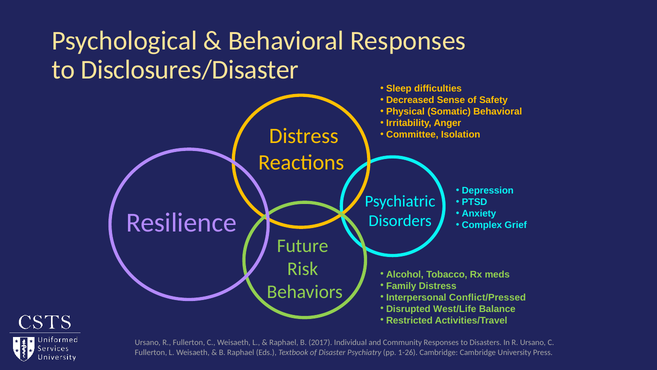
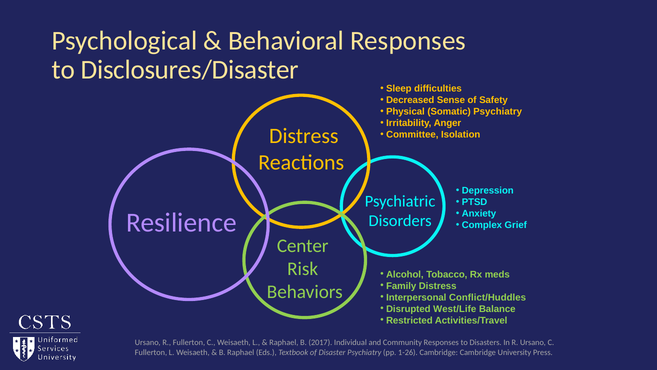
Somatic Behavioral: Behavioral -> Psychiatry
Future: Future -> Center
Conflict/Pressed: Conflict/Pressed -> Conflict/Huddles
